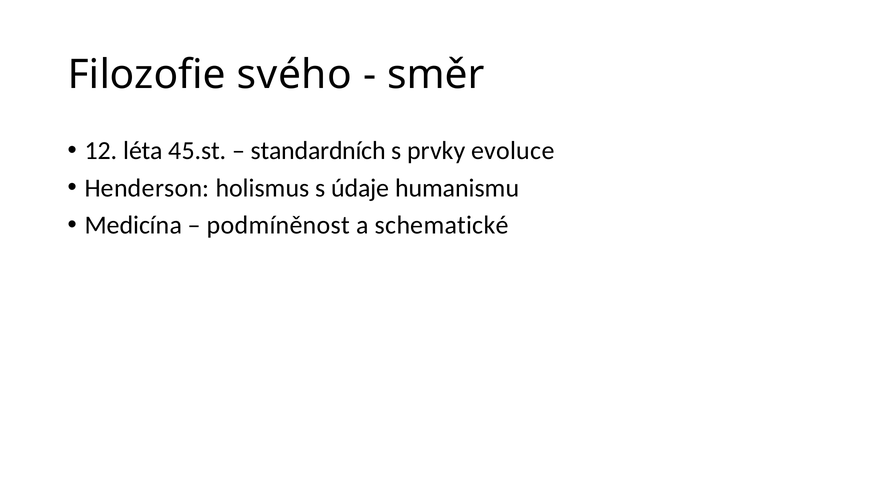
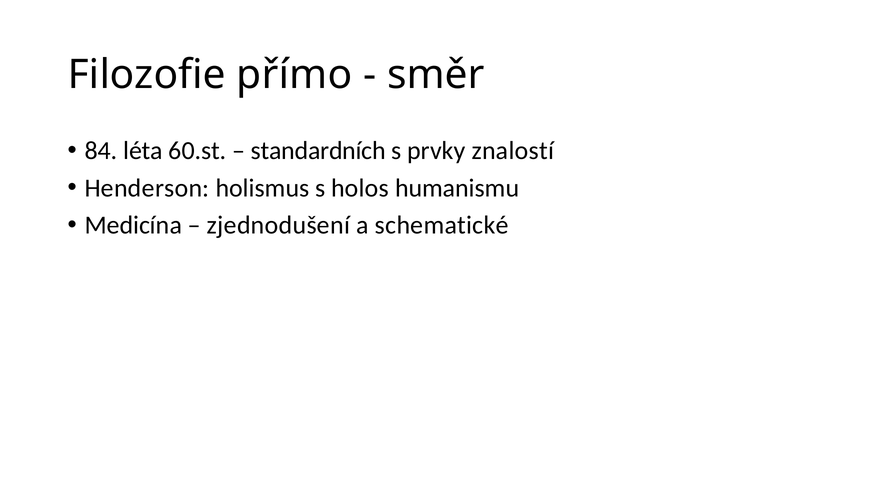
svého: svého -> přímo
12: 12 -> 84
45.st: 45.st -> 60.st
evoluce: evoluce -> znalostí
údaje: údaje -> holos
podmíněnost: podmíněnost -> zjednodušení
